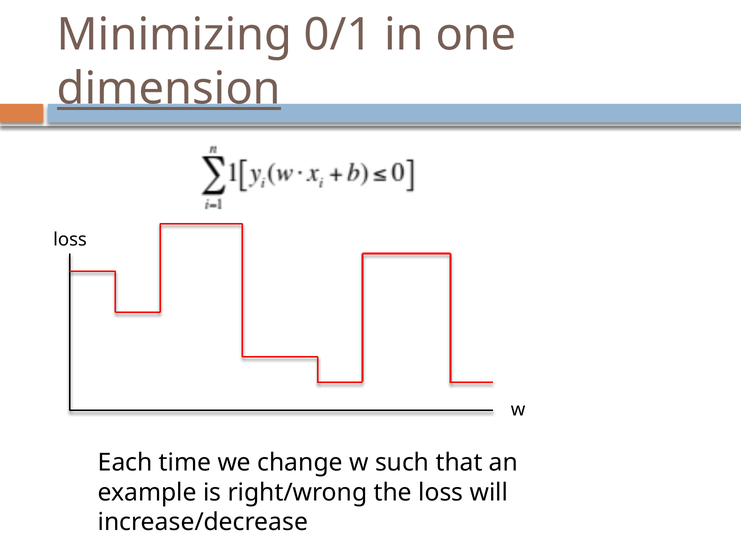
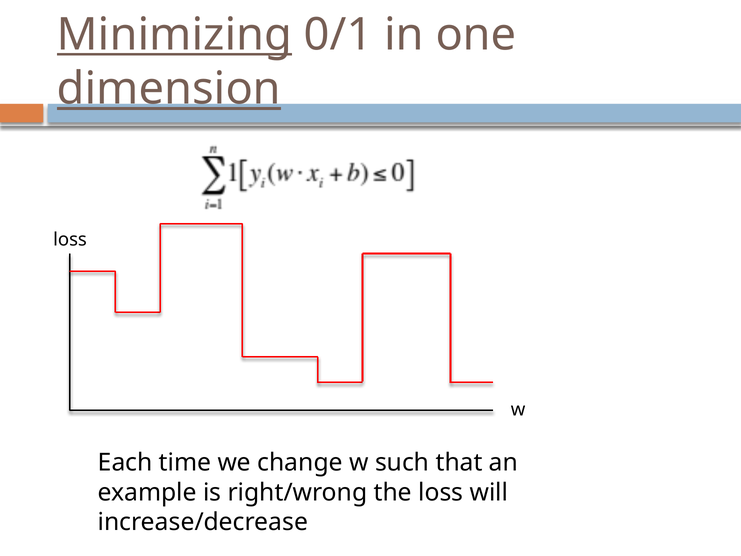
Minimizing underline: none -> present
